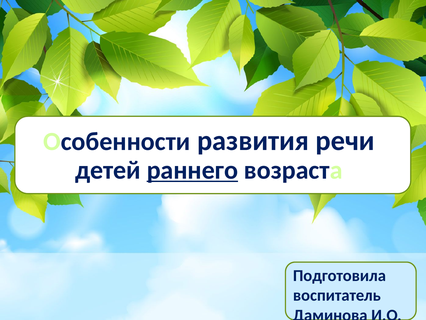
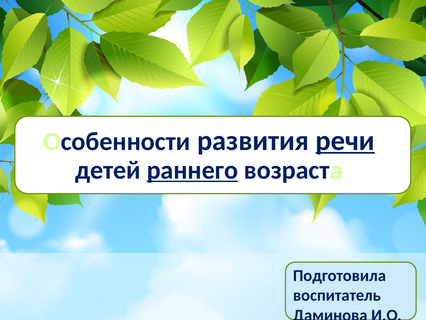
речи underline: none -> present
